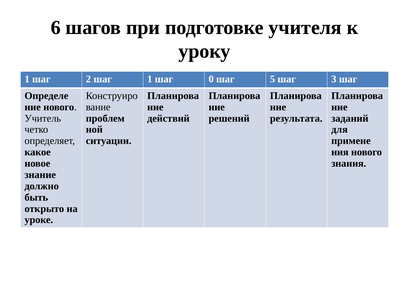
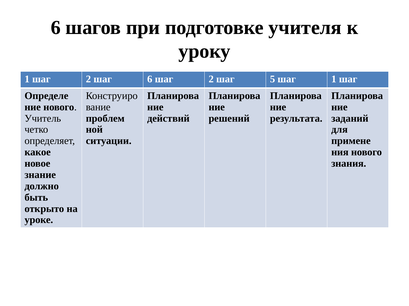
шаг 1: 1 -> 6
0 at (211, 79): 0 -> 2
шаг 3: 3 -> 1
